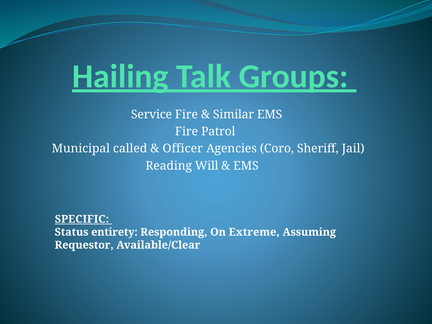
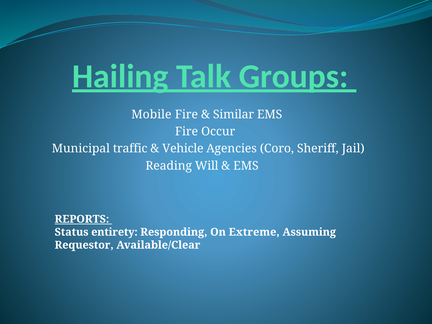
Service: Service -> Mobile
Patrol: Patrol -> Occur
called: called -> traffic
Officer: Officer -> Vehicle
SPECIFIC: SPECIFIC -> REPORTS
